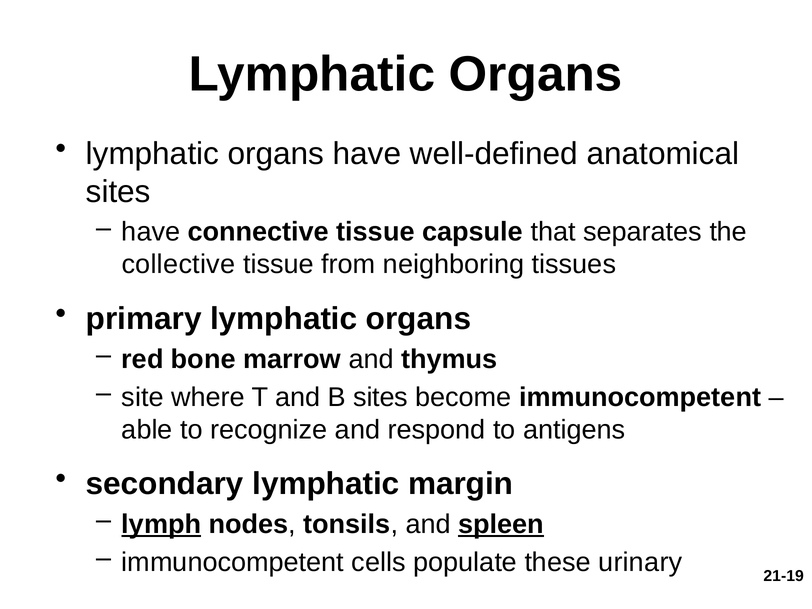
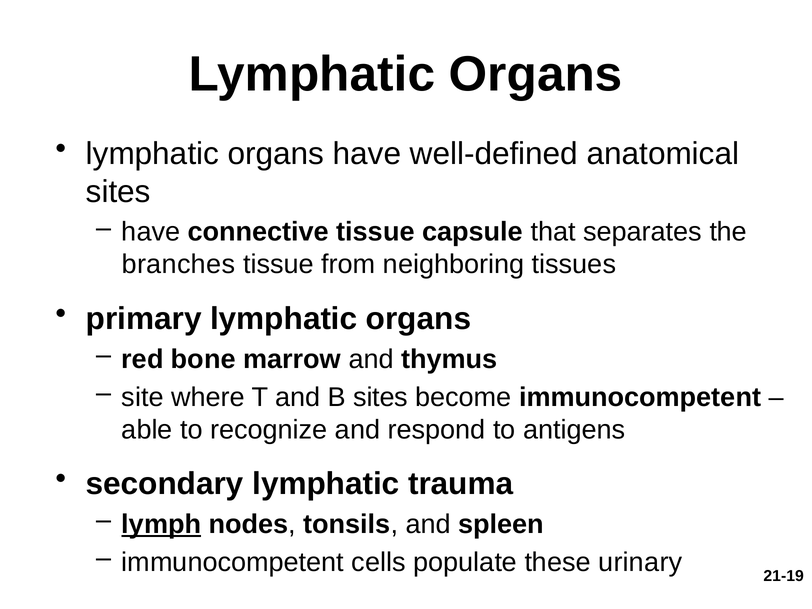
collective: collective -> branches
margin: margin -> trauma
spleen underline: present -> none
